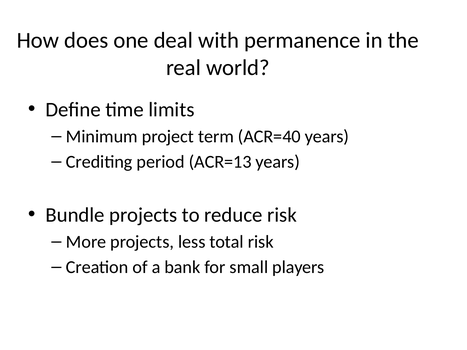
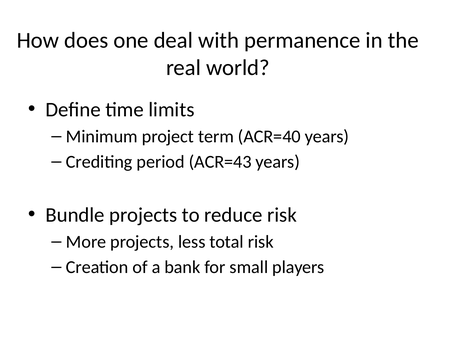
ACR=13: ACR=13 -> ACR=43
